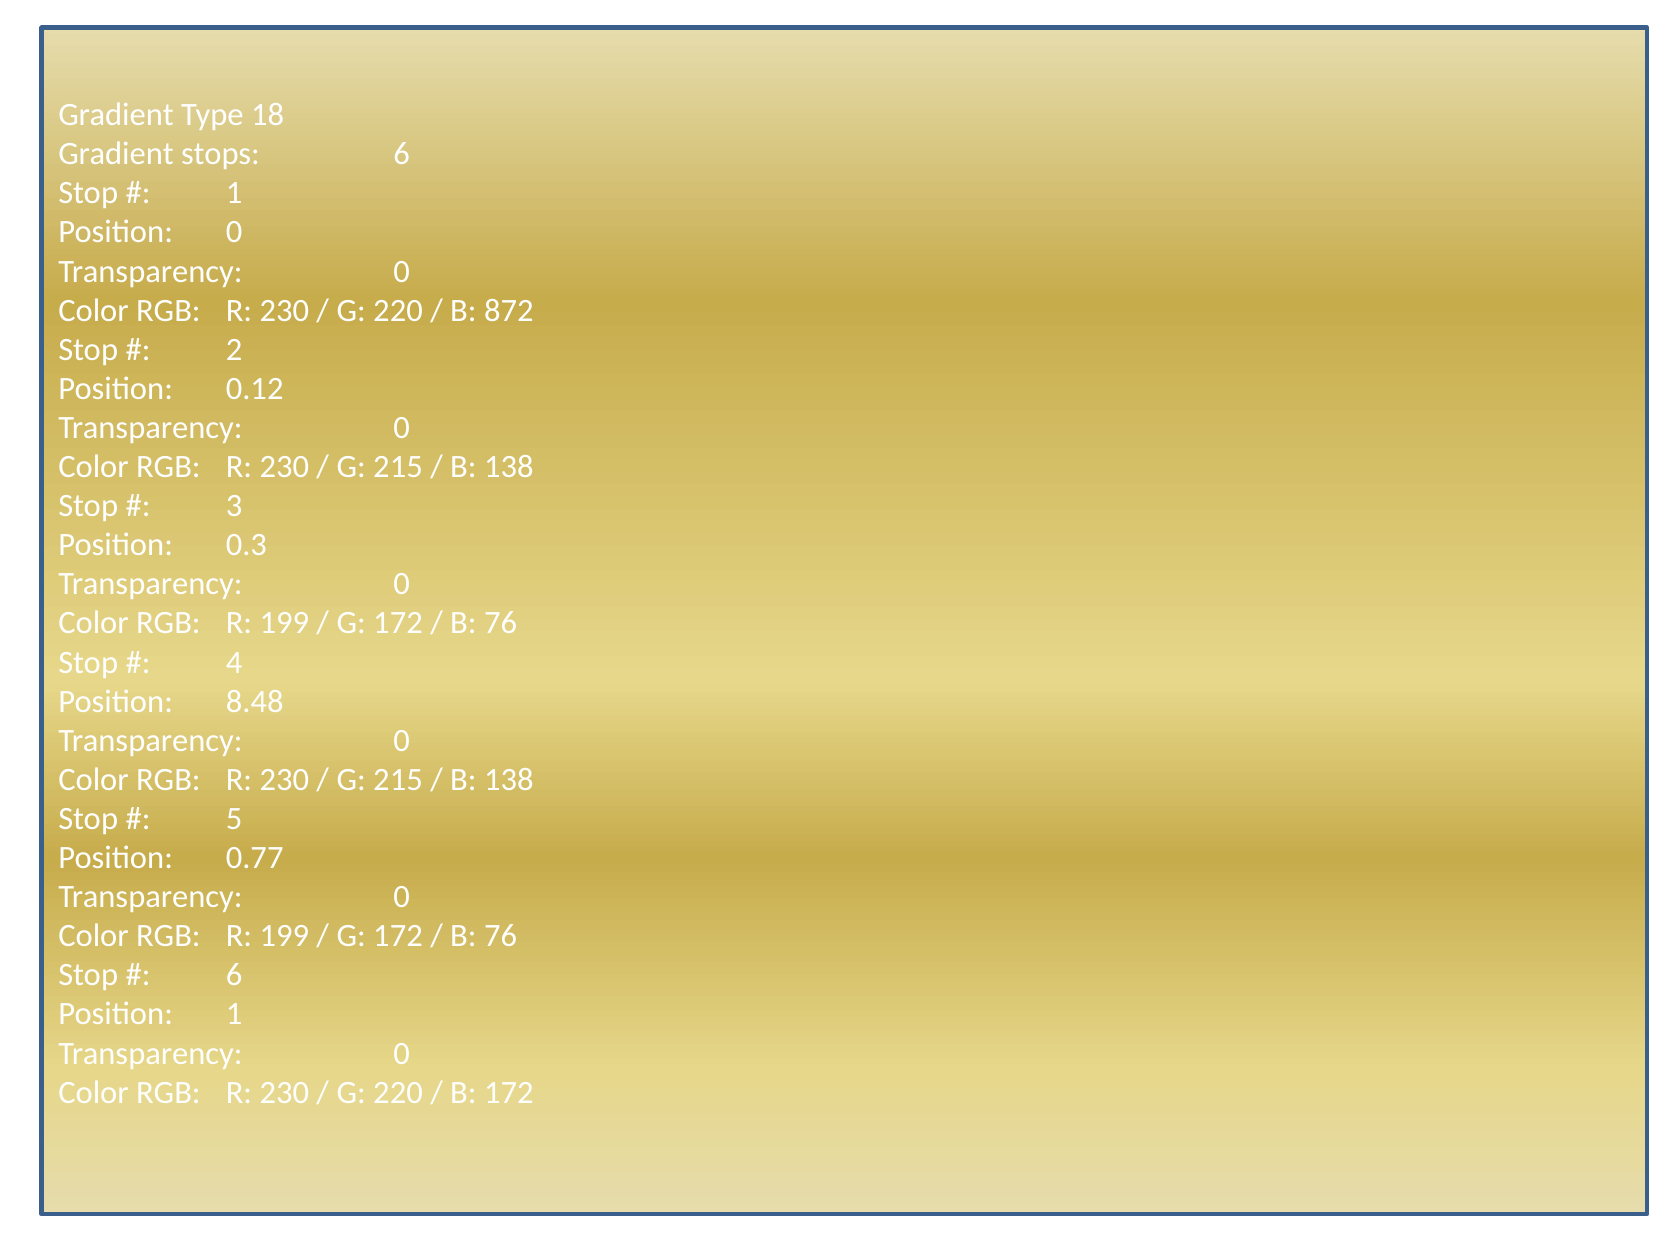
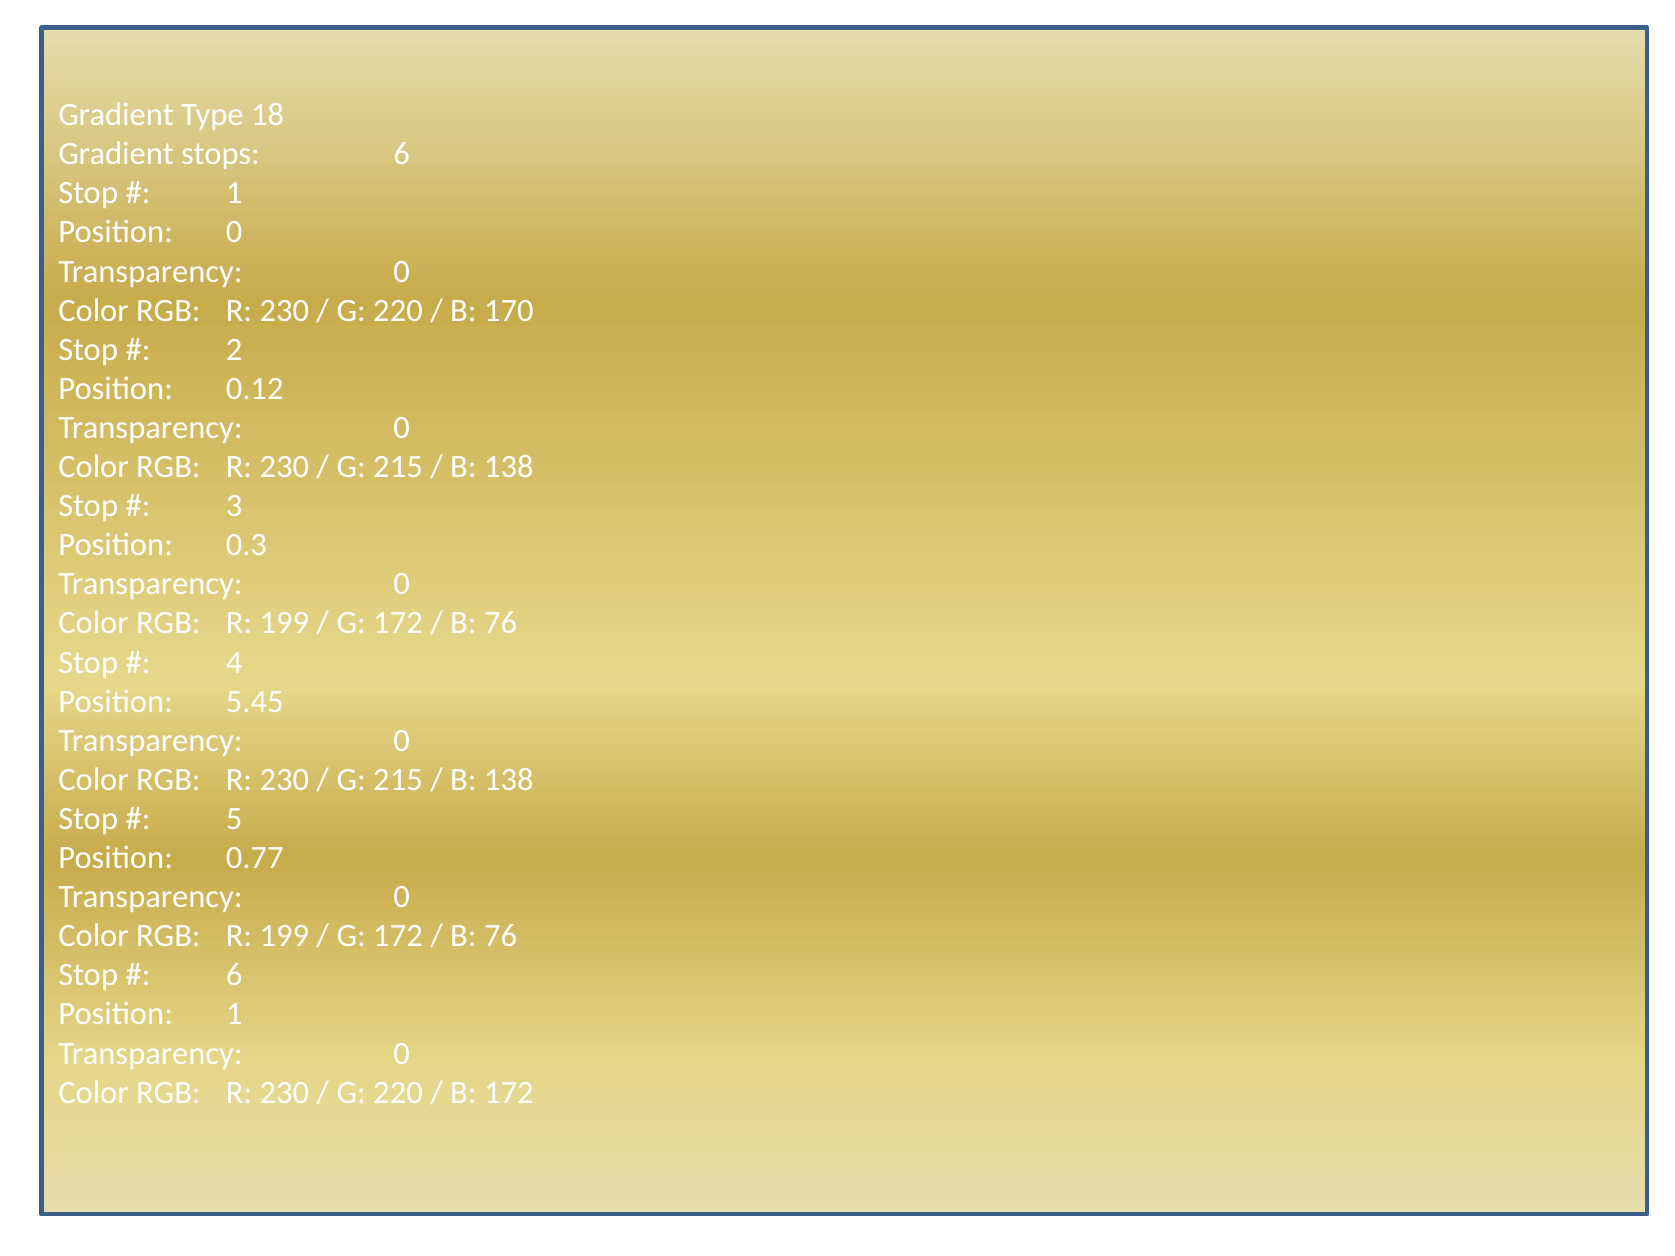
872: 872 -> 170
8.48: 8.48 -> 5.45
